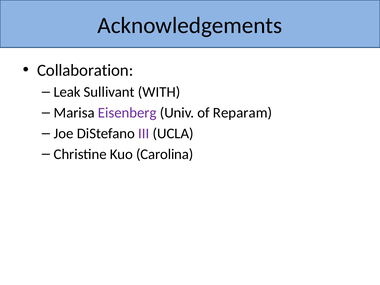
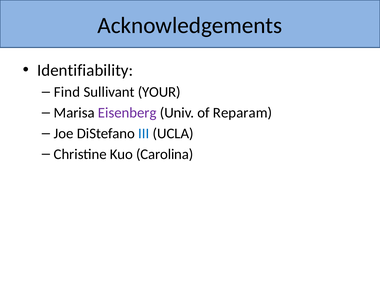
Collaboration: Collaboration -> Identifiability
Leak: Leak -> Find
WITH: WITH -> YOUR
III colour: purple -> blue
